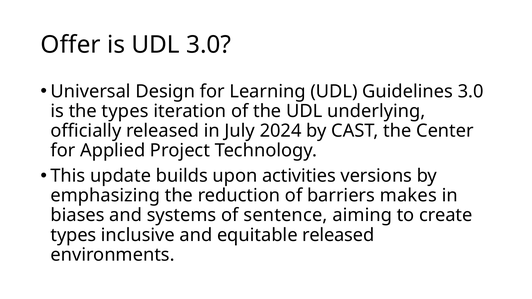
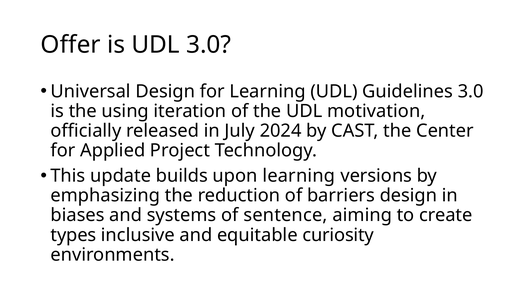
the types: types -> using
underlying: underlying -> motivation
upon activities: activities -> learning
barriers makes: makes -> design
equitable released: released -> curiosity
